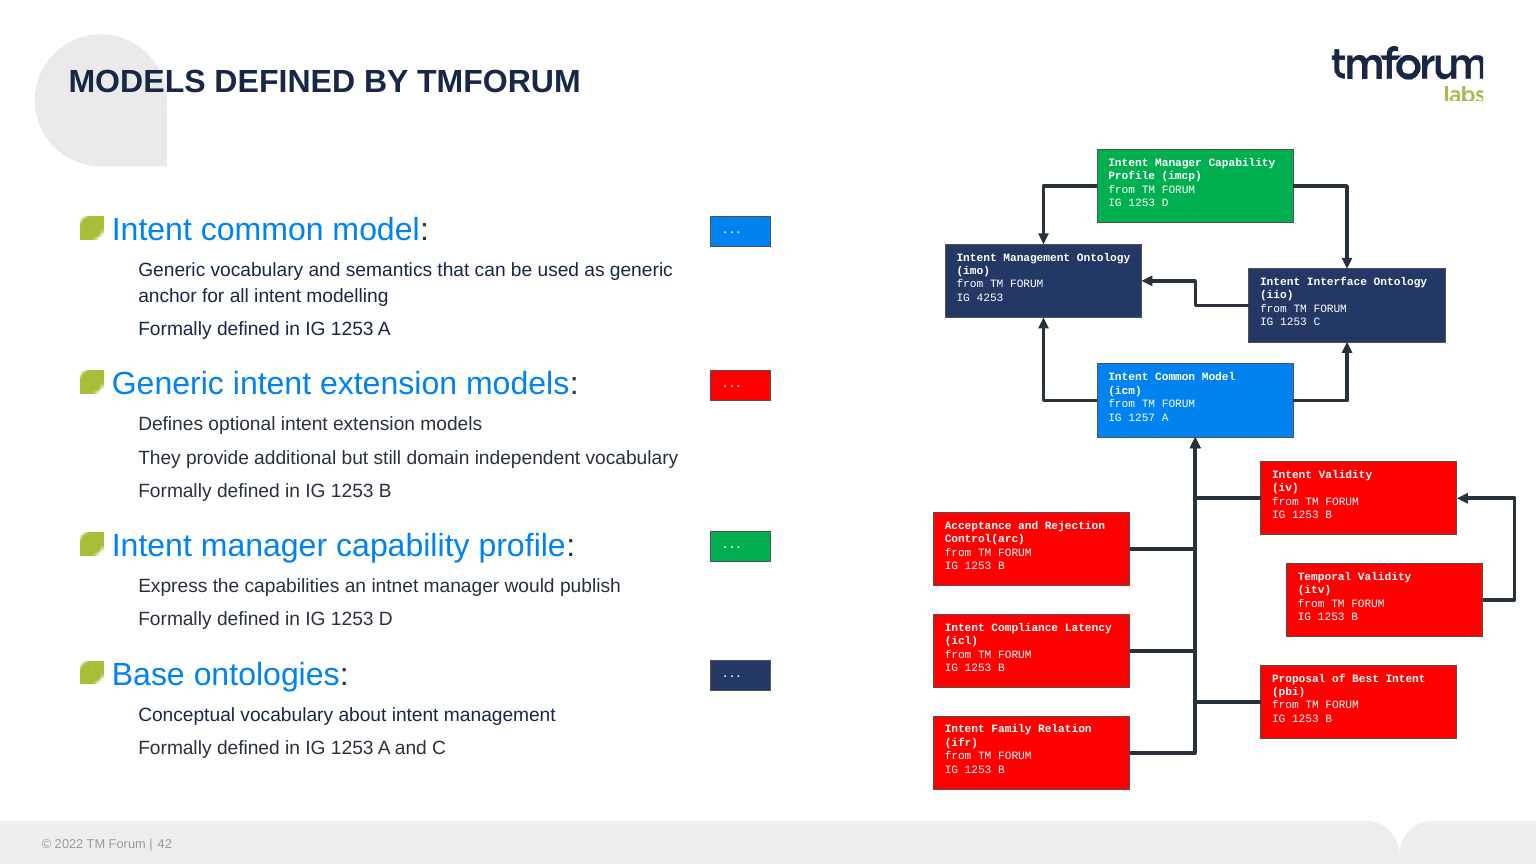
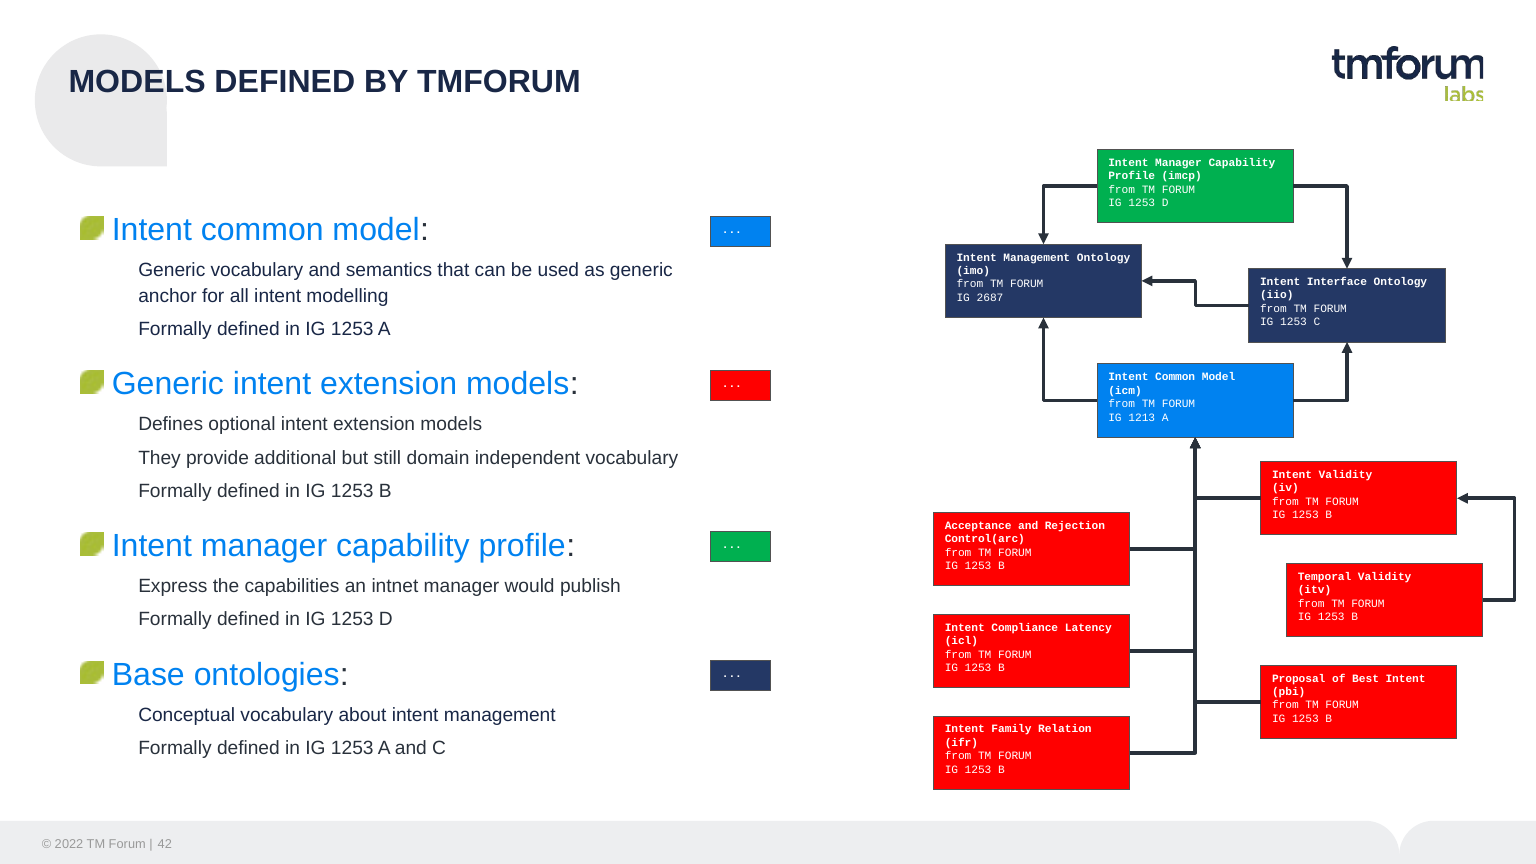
4253: 4253 -> 2687
1257: 1257 -> 1213
